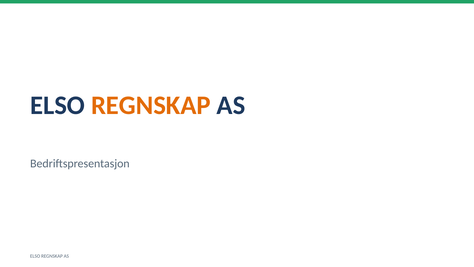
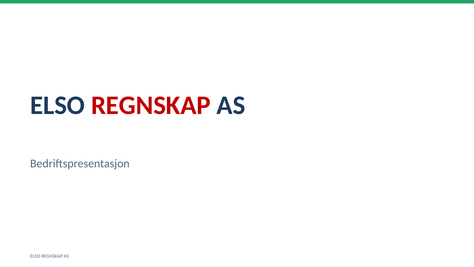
REGNSKAP at (151, 105) colour: orange -> red
